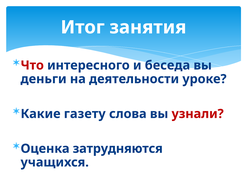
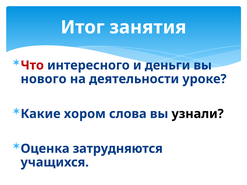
беседа: беседа -> деньги
деньги: деньги -> нового
газету: газету -> хором
узнали colour: red -> black
